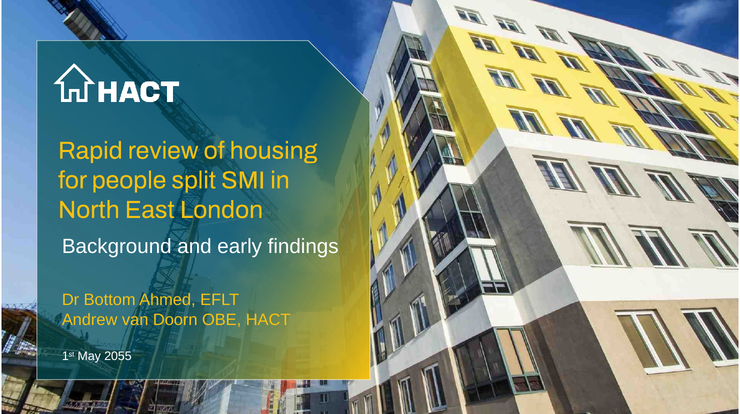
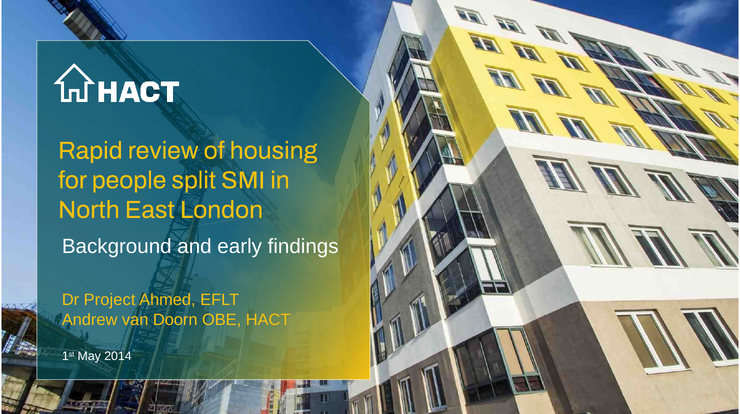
Bottom: Bottom -> Project
2055: 2055 -> 2014
